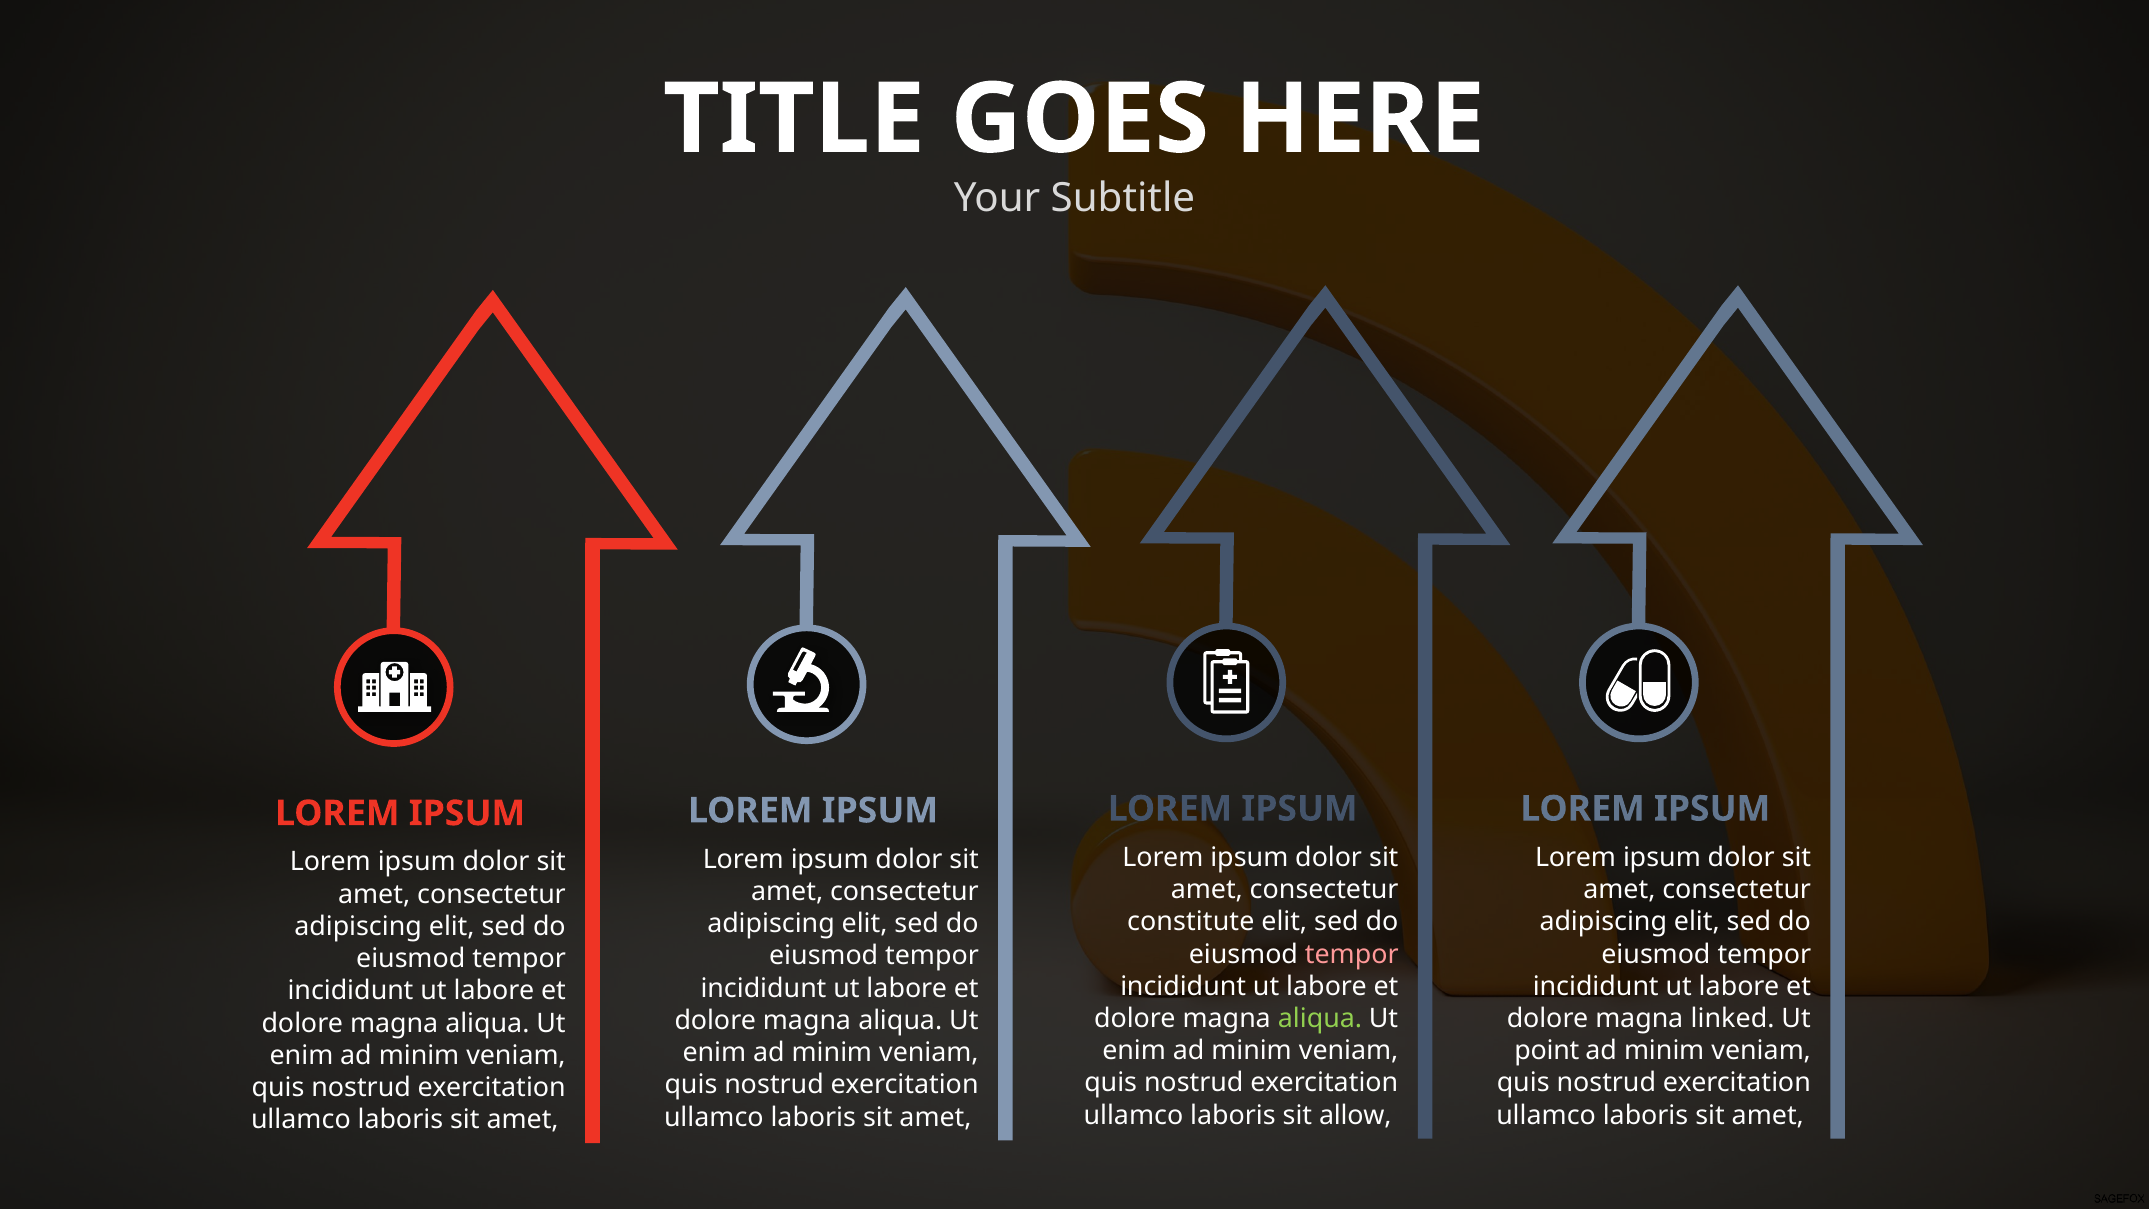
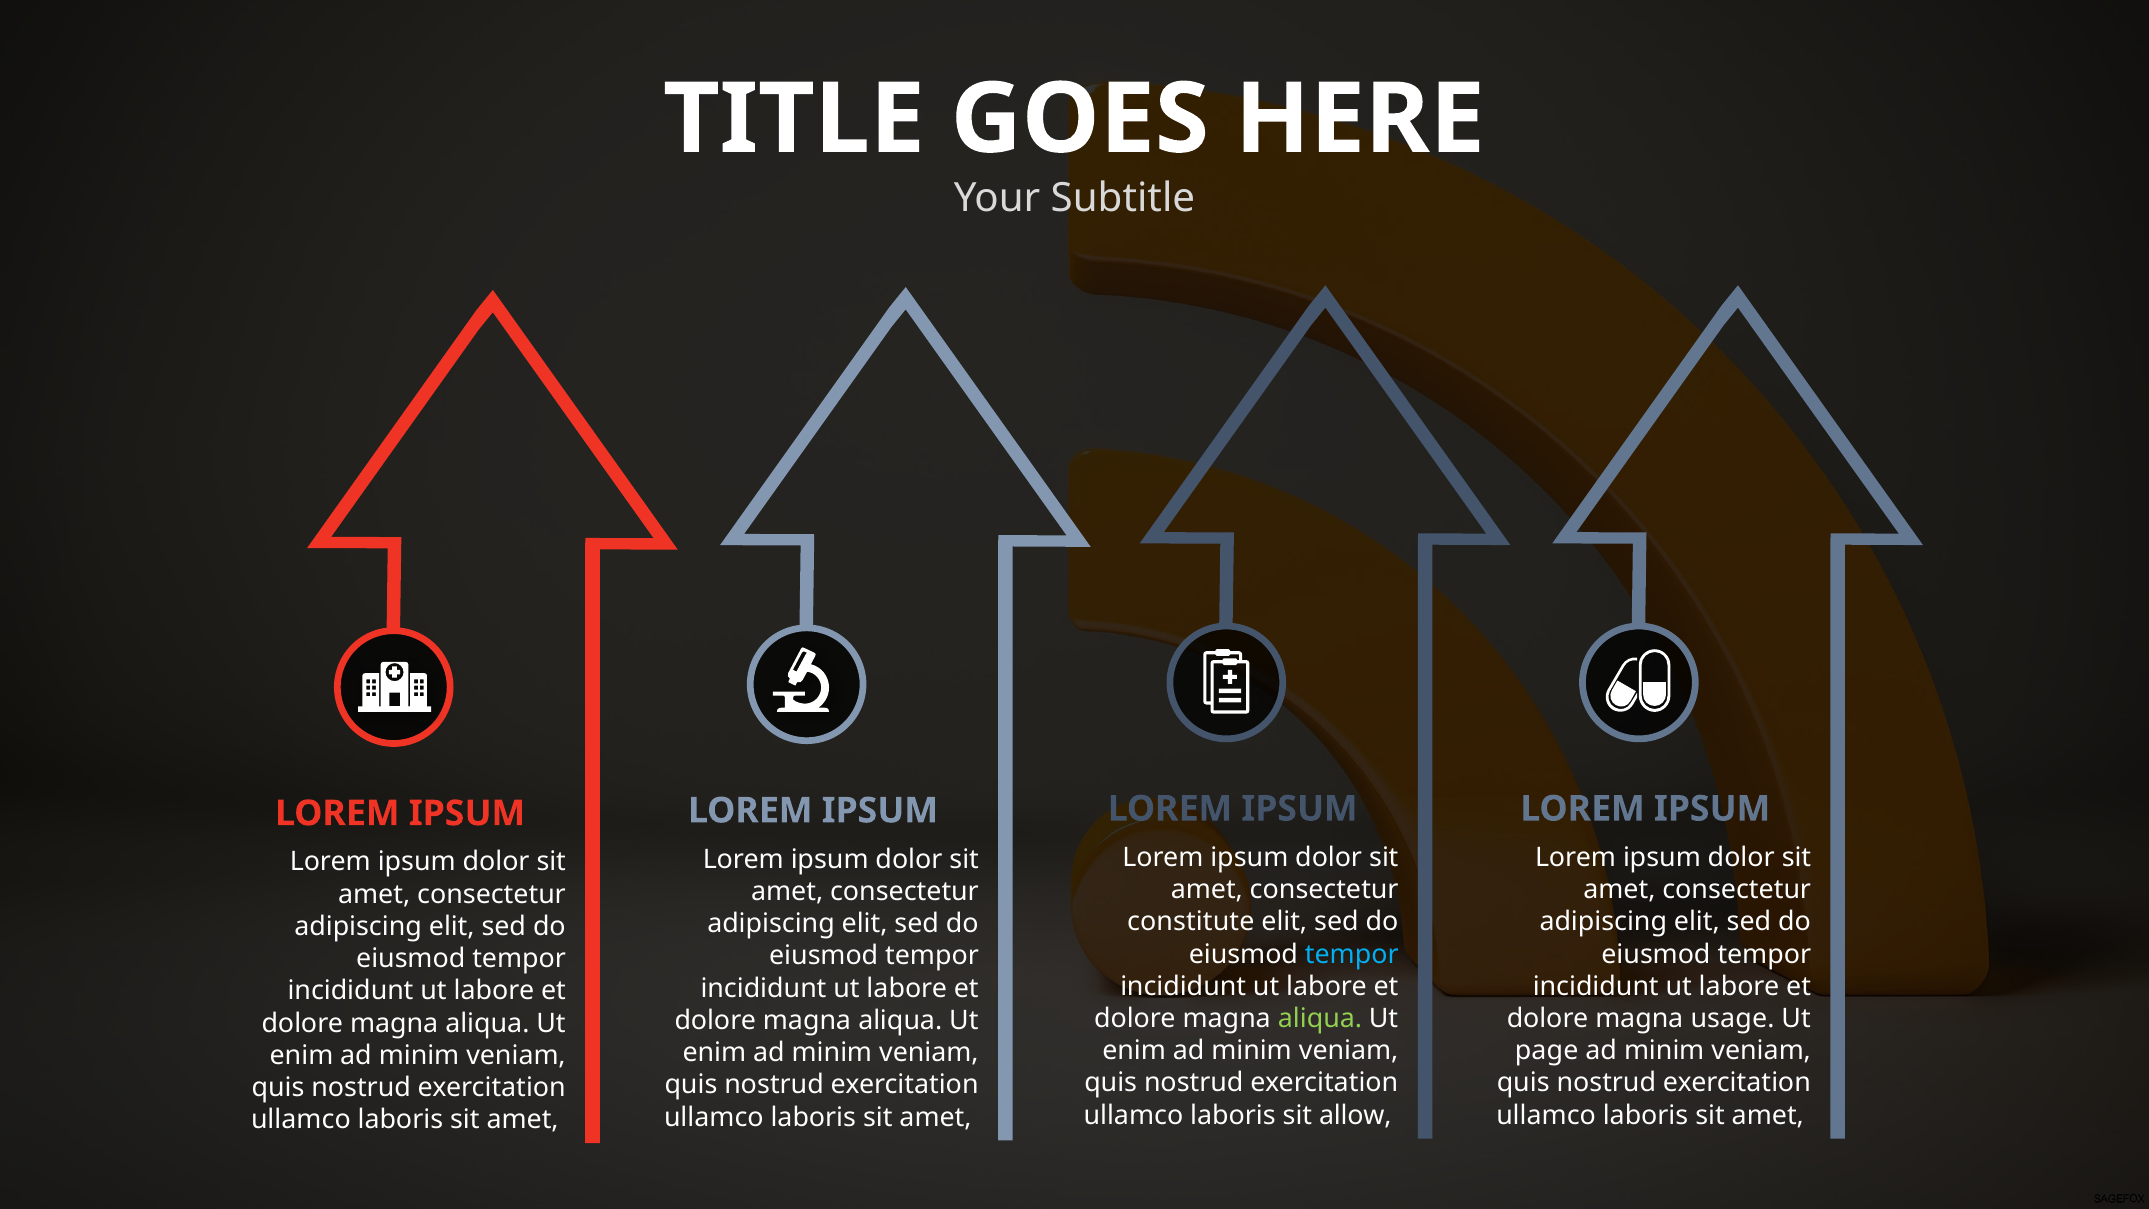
tempor at (1352, 954) colour: pink -> light blue
linked: linked -> usage
point: point -> page
